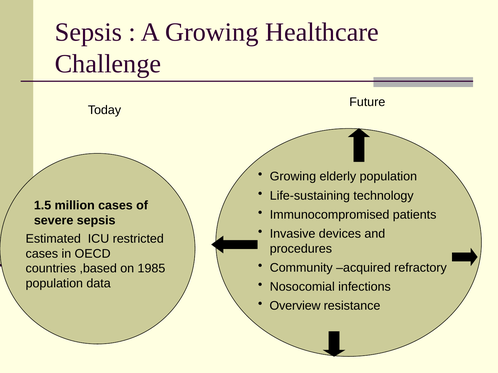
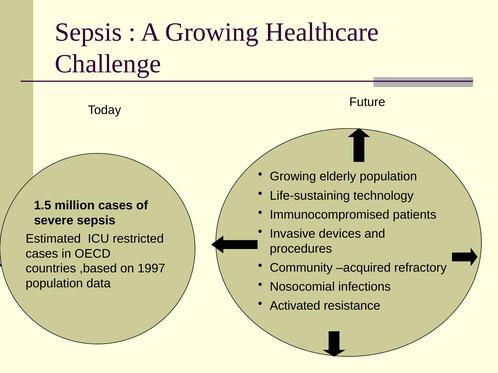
1985: 1985 -> 1997
Overview: Overview -> Activated
